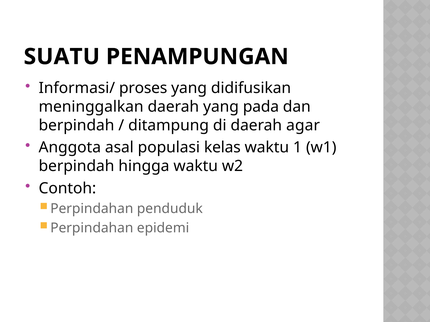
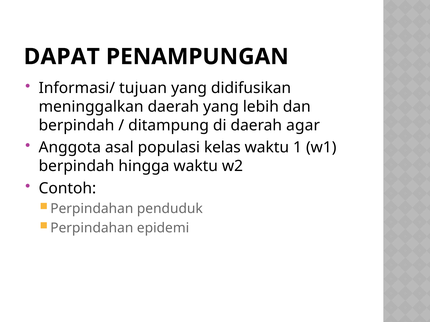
SUATU: SUATU -> DAPAT
proses: proses -> tujuan
pada: pada -> lebih
